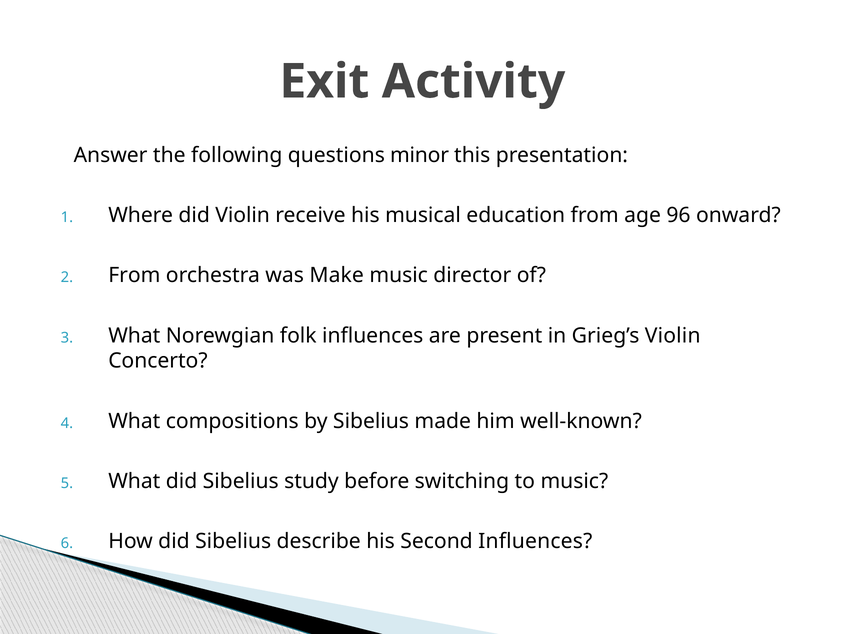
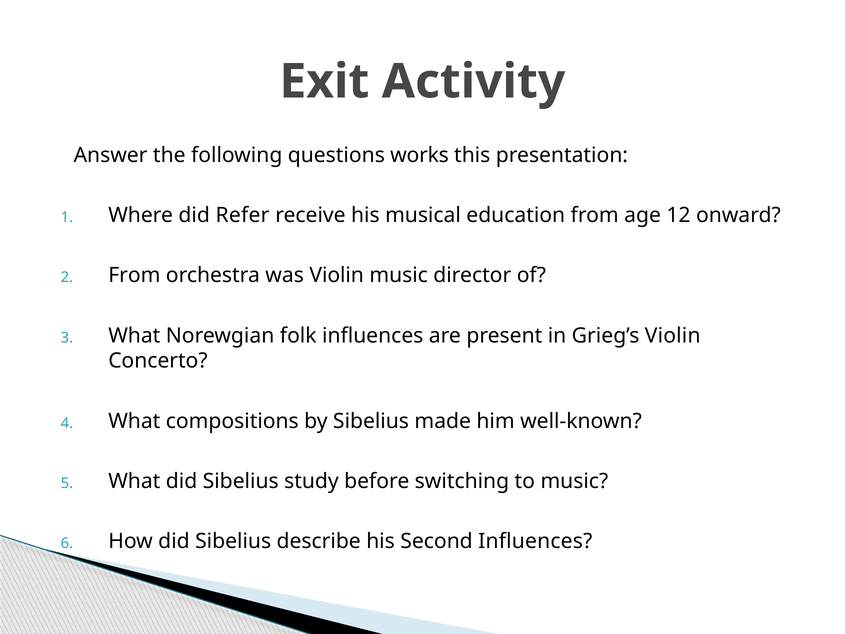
minor: minor -> works
did Violin: Violin -> Refer
96: 96 -> 12
was Make: Make -> Violin
